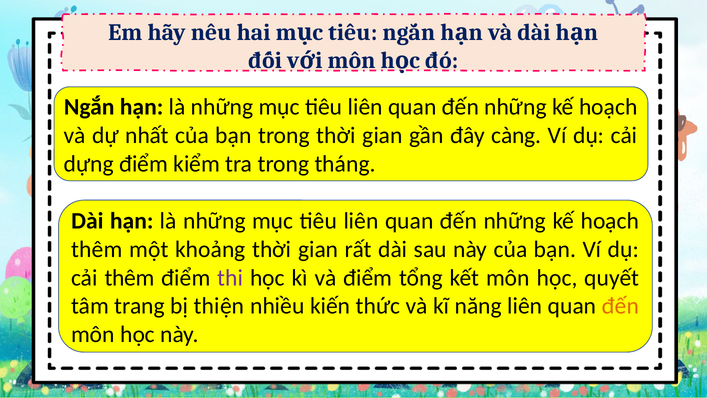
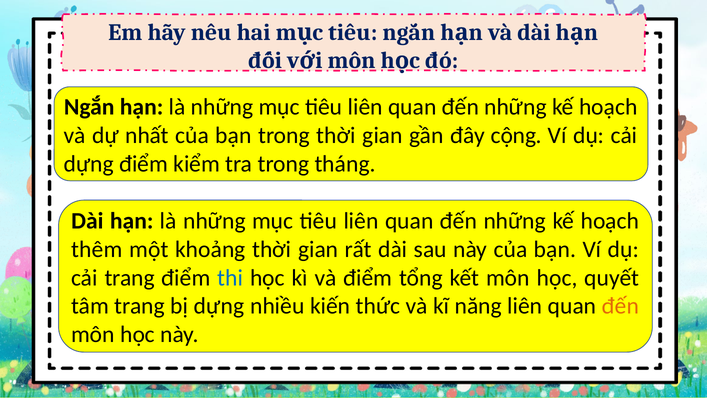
càng: càng -> cộng
cải thêm: thêm -> trang
thi colour: purple -> blue
bị thiện: thiện -> dựng
